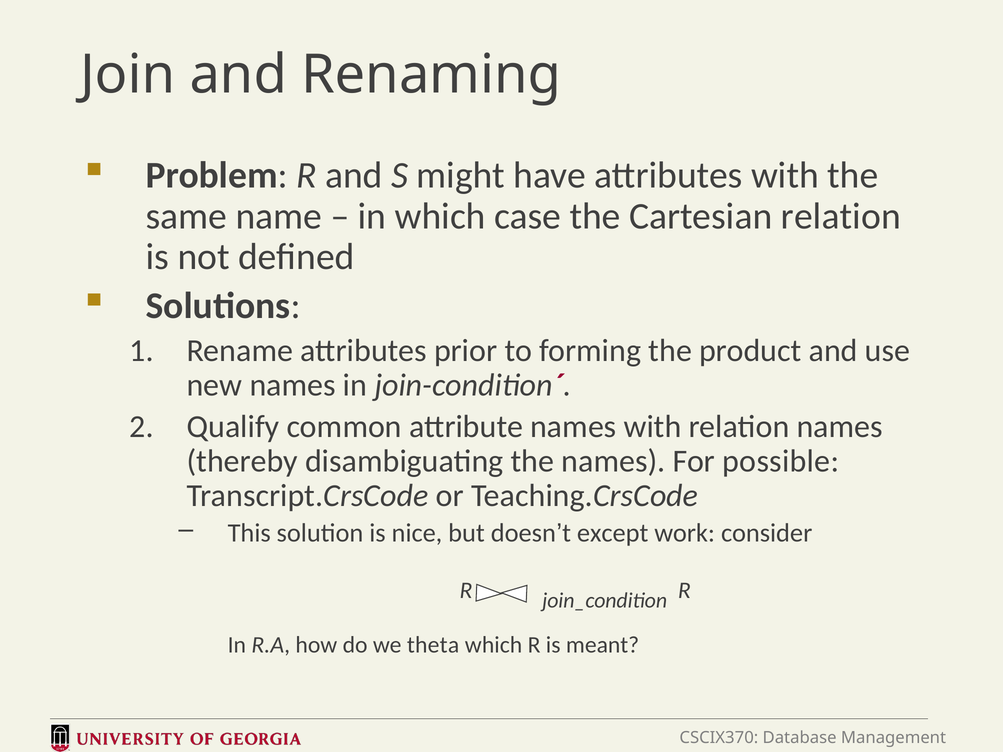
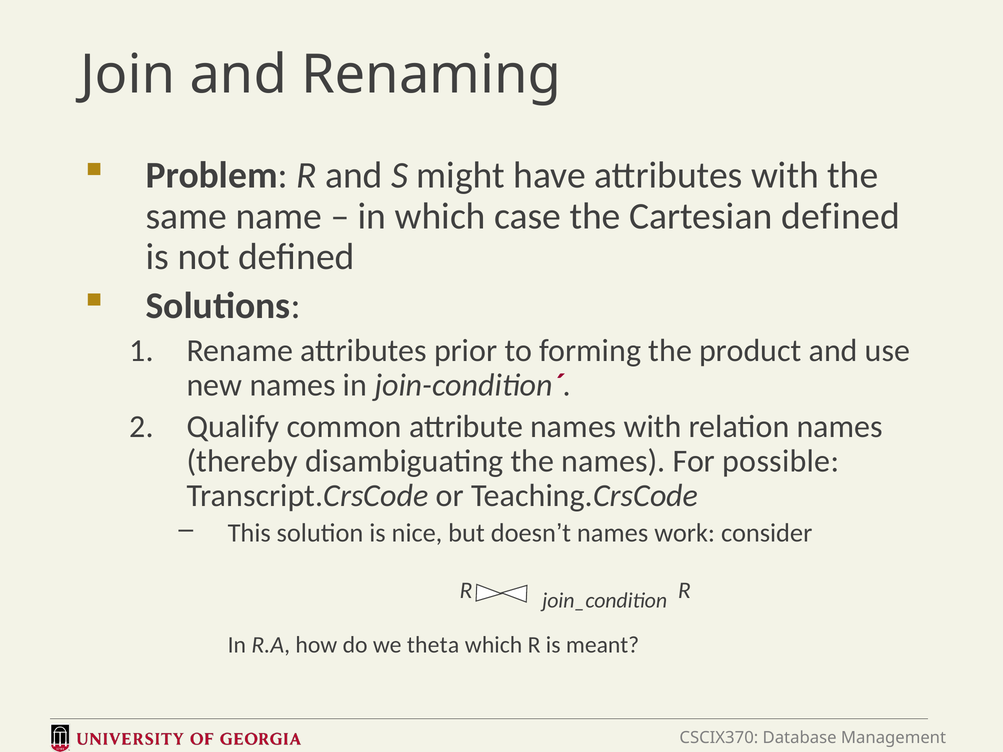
Cartesian relation: relation -> defined
doesn’t except: except -> names
